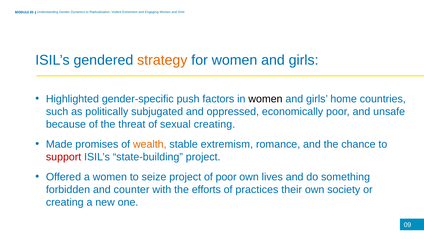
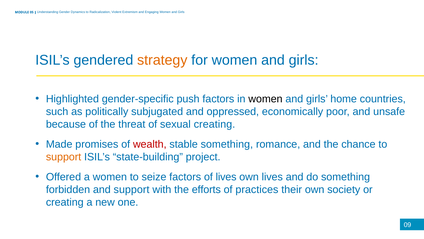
wealth colour: orange -> red
stable extremism: extremism -> something
support at (64, 157) colour: red -> orange
seize project: project -> factors
of poor: poor -> lives
and counter: counter -> support
